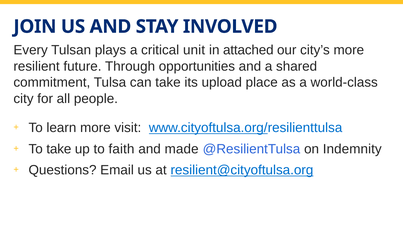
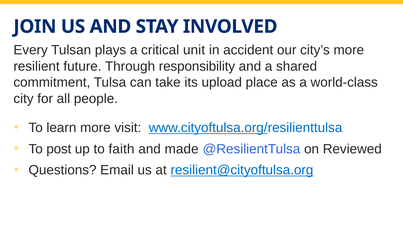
attached: attached -> accident
opportunities: opportunities -> responsibility
To take: take -> post
Indemnity: Indemnity -> Reviewed
